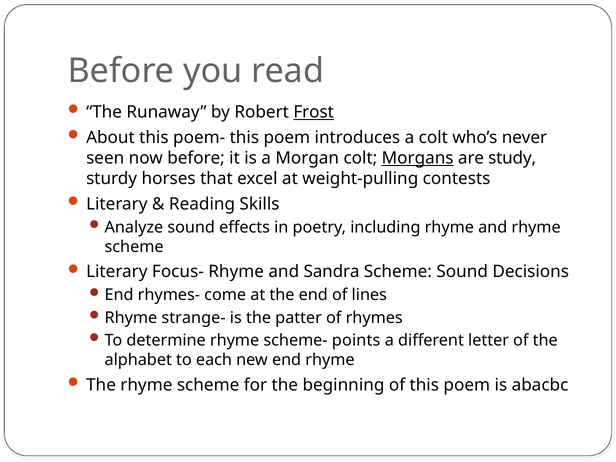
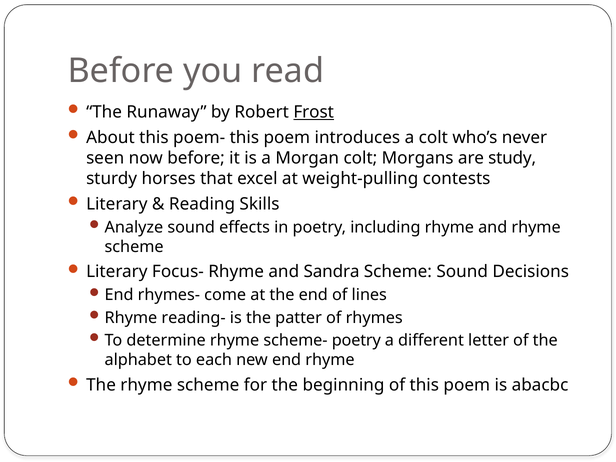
Morgans underline: present -> none
strange-: strange- -> reading-
scheme- points: points -> poetry
